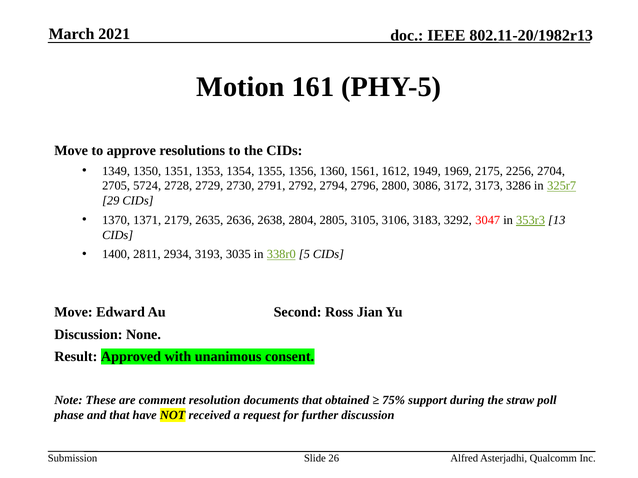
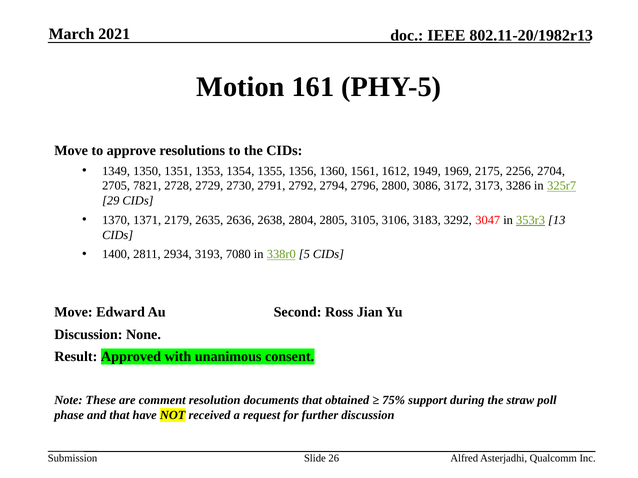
5724: 5724 -> 7821
3035: 3035 -> 7080
